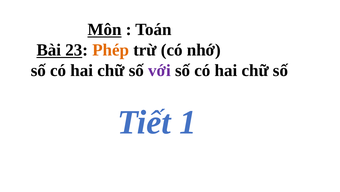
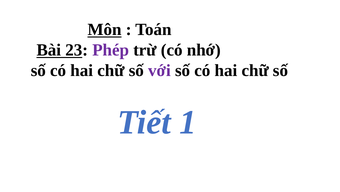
Phép colour: orange -> purple
